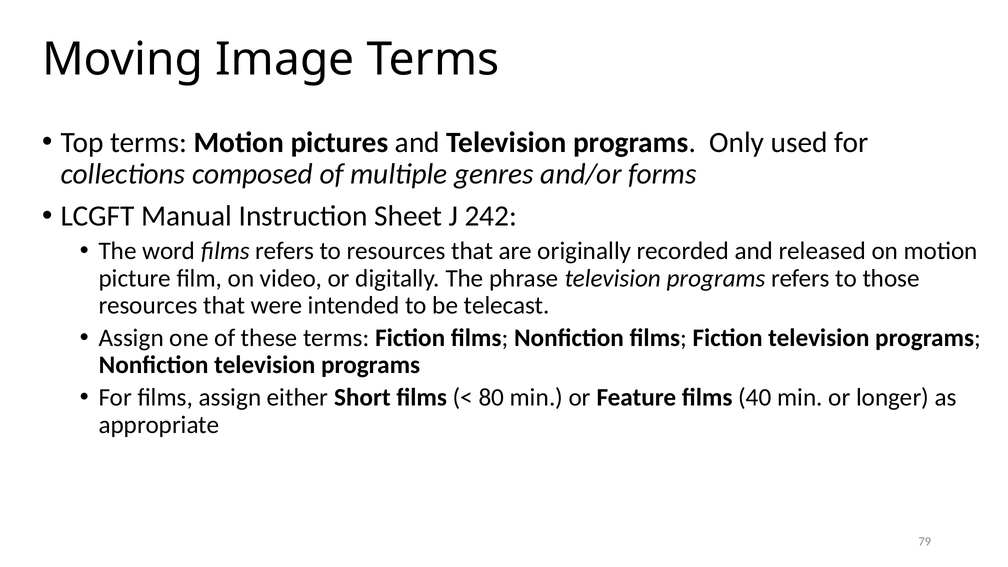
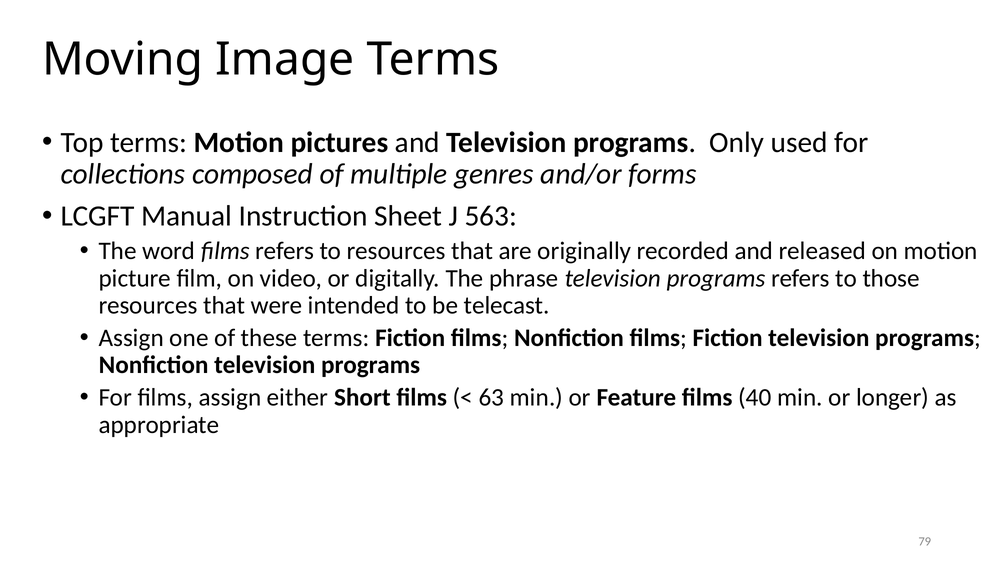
242: 242 -> 563
80: 80 -> 63
